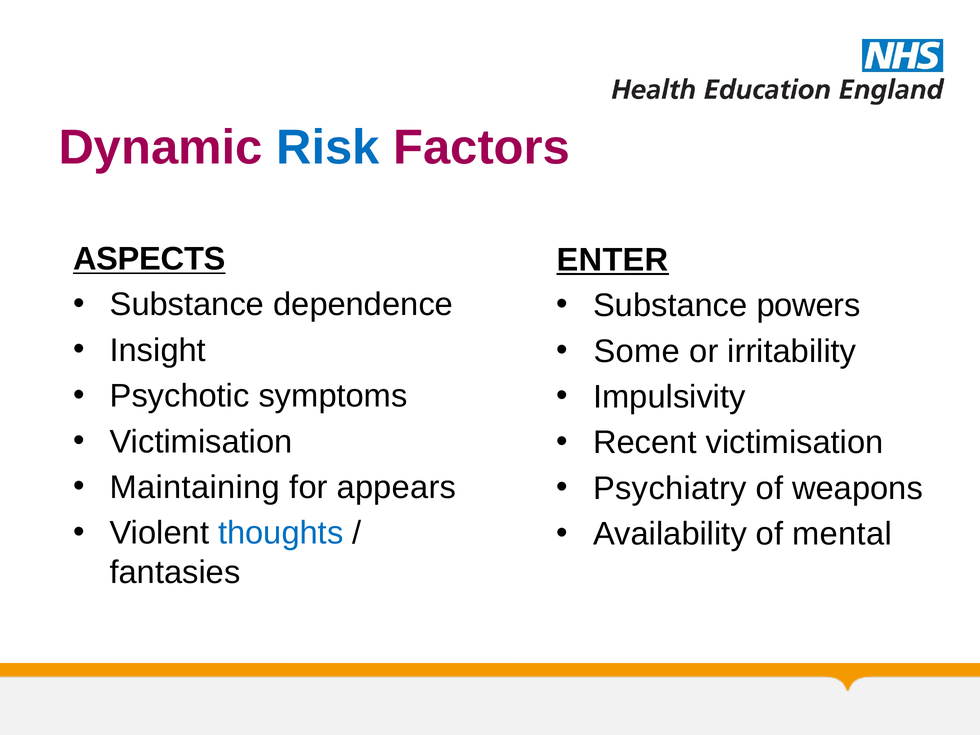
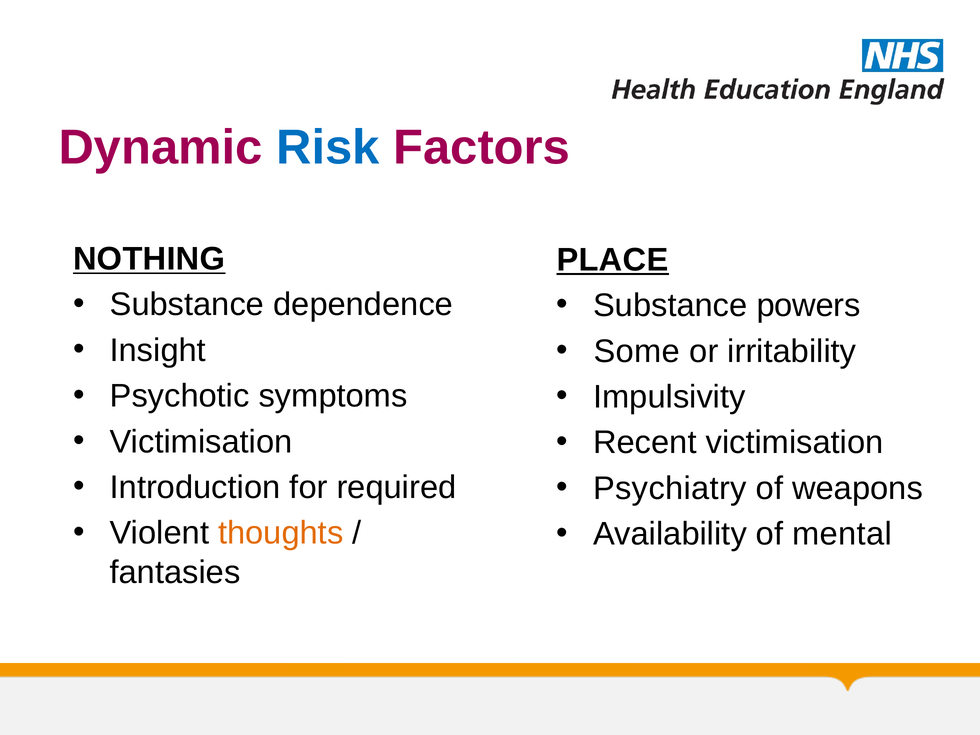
ASPECTS: ASPECTS -> NOTHING
ENTER: ENTER -> PLACE
Maintaining: Maintaining -> Introduction
appears: appears -> required
thoughts colour: blue -> orange
